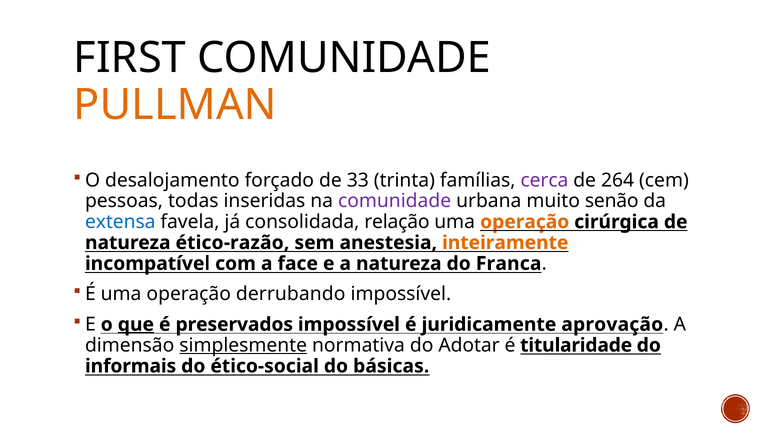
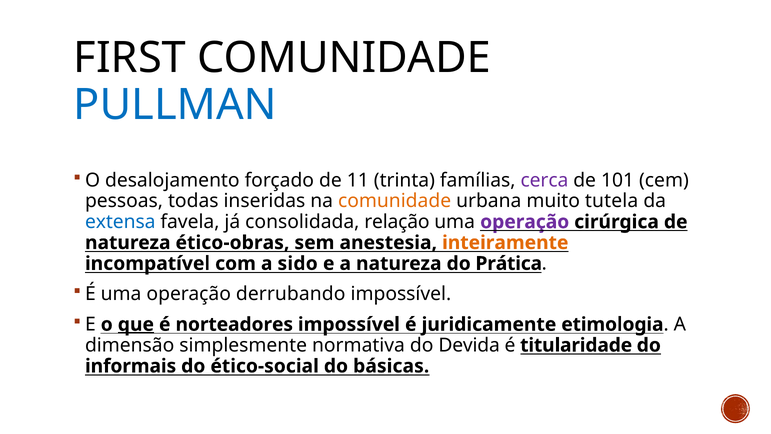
PULLMAN colour: orange -> blue
33: 33 -> 11
264: 264 -> 101
comunidade at (395, 201) colour: purple -> orange
senão: senão -> tutela
operação at (525, 222) colour: orange -> purple
ético-razão: ético-razão -> ético-obras
face: face -> sido
Franca: Franca -> Prática
preservados: preservados -> norteadores
aprovação: aprovação -> etimologia
simplesmente underline: present -> none
Adotar: Adotar -> Devida
